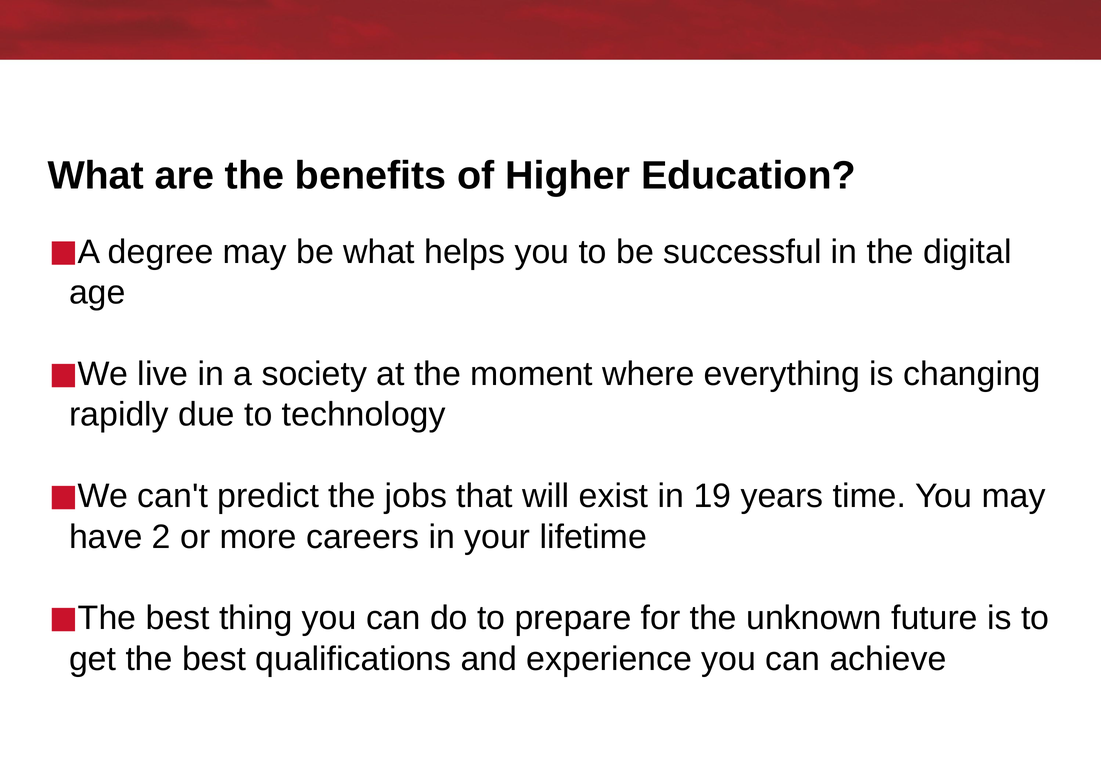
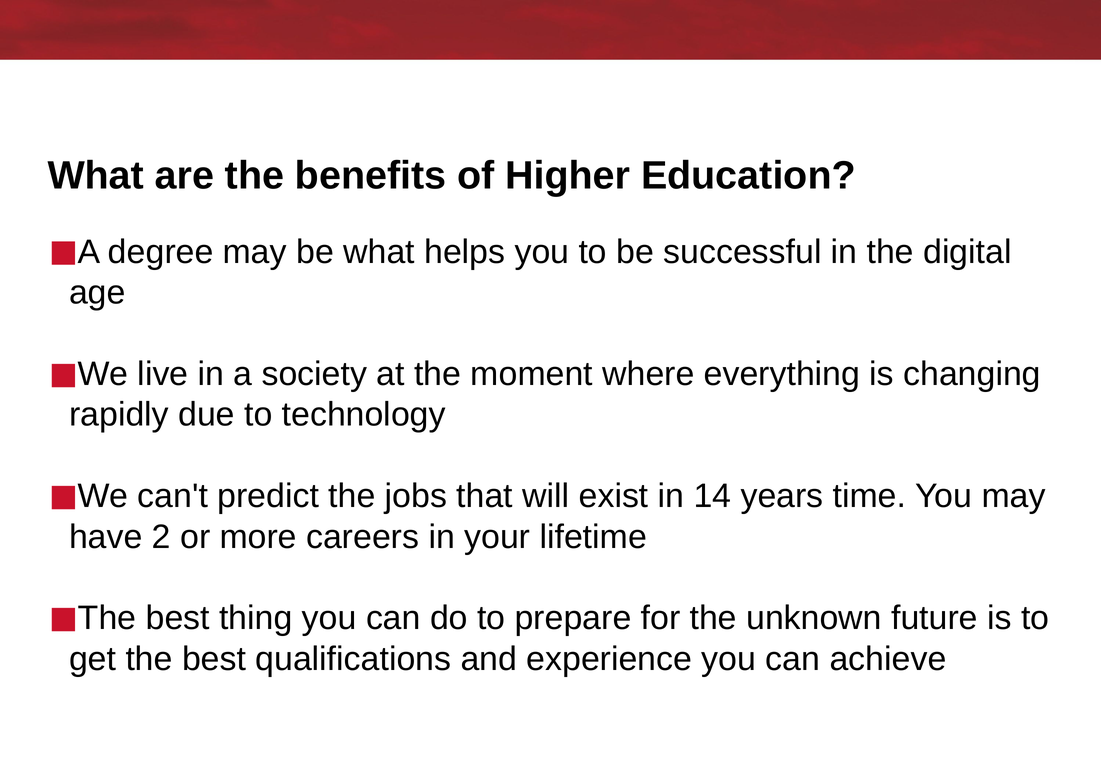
19: 19 -> 14
